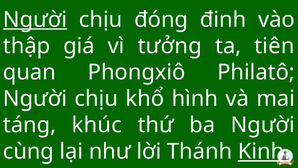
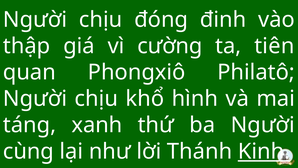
Người at (35, 20) underline: present -> none
tưởng: tưởng -> cường
khúc: khúc -> xanh
